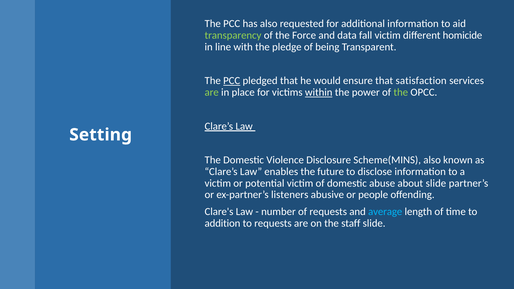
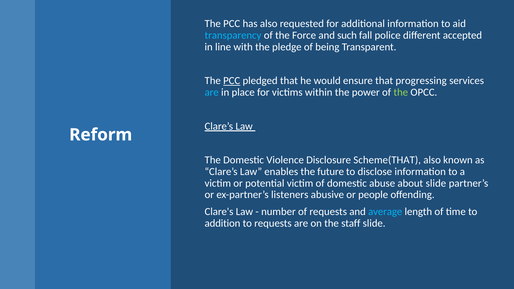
transparency colour: light green -> light blue
data: data -> such
fall victim: victim -> police
homicide: homicide -> accepted
satisfaction: satisfaction -> progressing
are at (212, 92) colour: light green -> light blue
within underline: present -> none
Setting: Setting -> Reform
Scheme(MINS: Scheme(MINS -> Scheme(THAT
